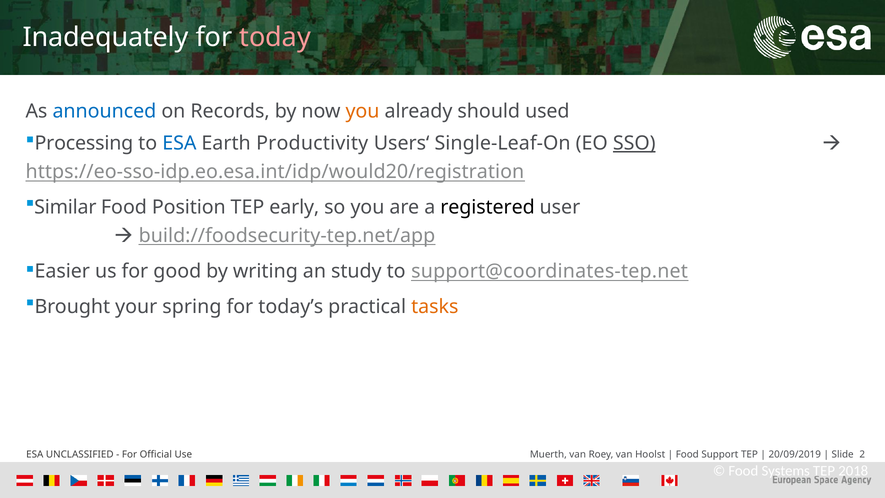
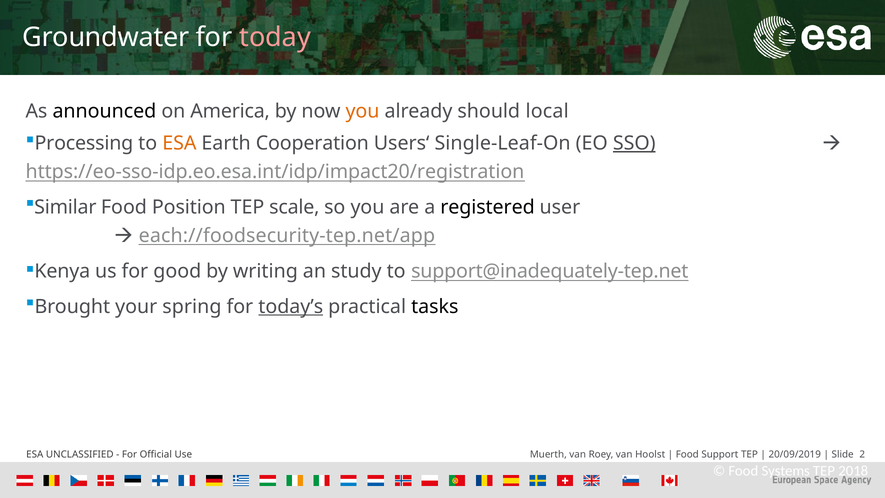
Inadequately: Inadequately -> Groundwater
announced colour: blue -> black
Records: Records -> America
used: used -> local
ESA at (179, 143) colour: blue -> orange
Productivity: Productivity -> Cooperation
https://eo-sso-idp.eo.esa.int/idp/would20/registration: https://eo-sso-idp.eo.esa.int/idp/would20/registration -> https://eo-sso-idp.eo.esa.int/idp/impact20/registration
early: early -> scale
build://foodsecurity-tep.net/app: build://foodsecurity-tep.net/app -> each://foodsecurity-tep.net/app
Easier: Easier -> Kenya
support@coordinates-tep.net: support@coordinates-tep.net -> support@inadequately-tep.net
today’s underline: none -> present
tasks colour: orange -> black
